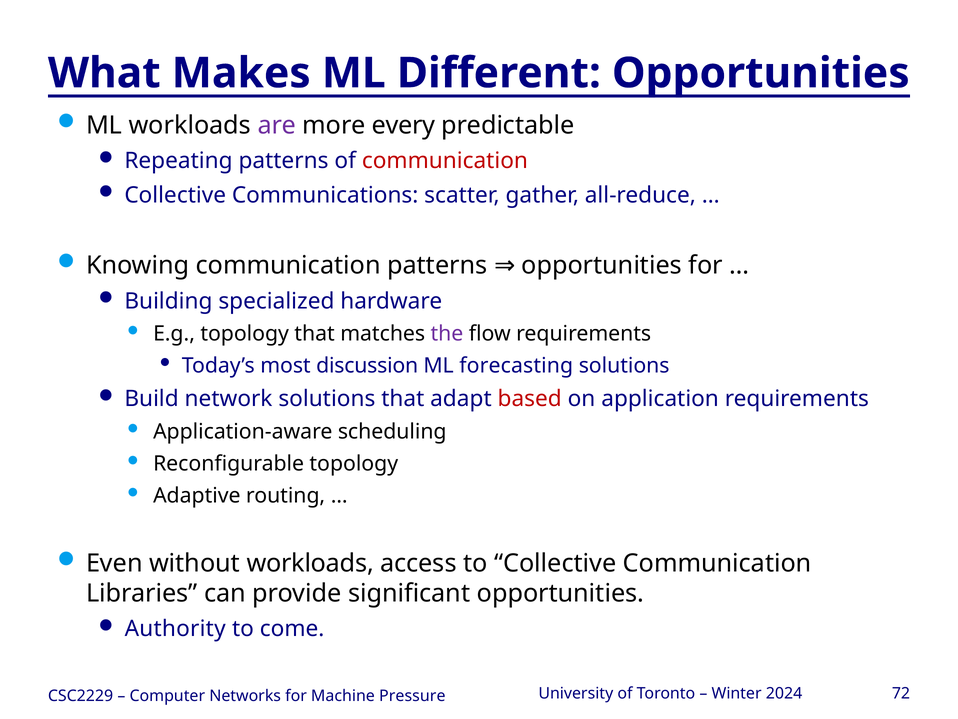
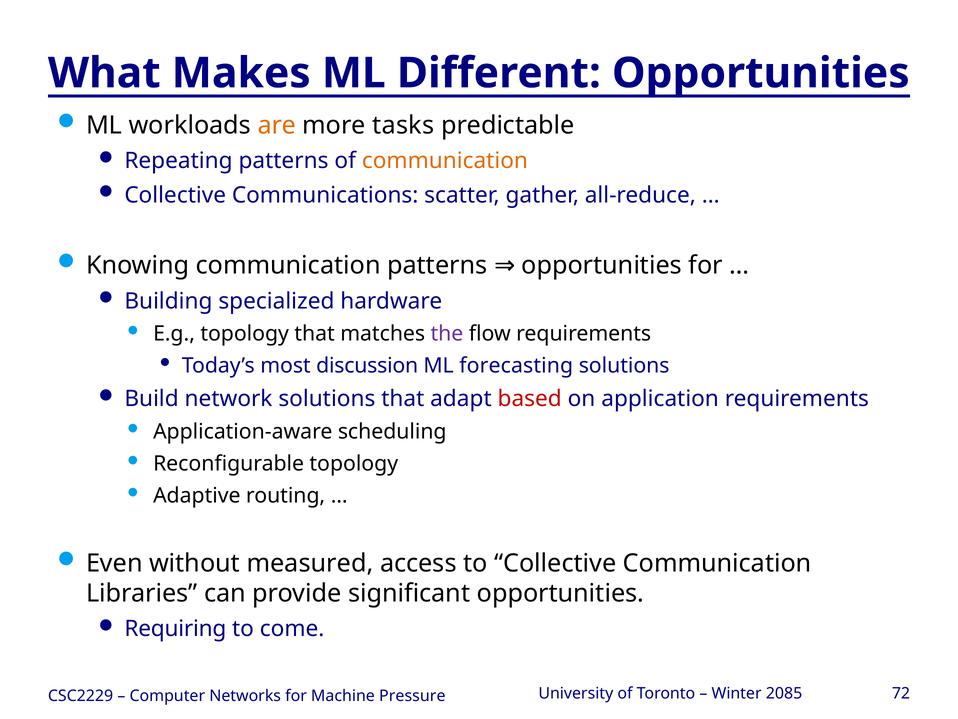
are colour: purple -> orange
every: every -> tasks
communication at (445, 161) colour: red -> orange
without workloads: workloads -> measured
Authority: Authority -> Requiring
2024: 2024 -> 2085
